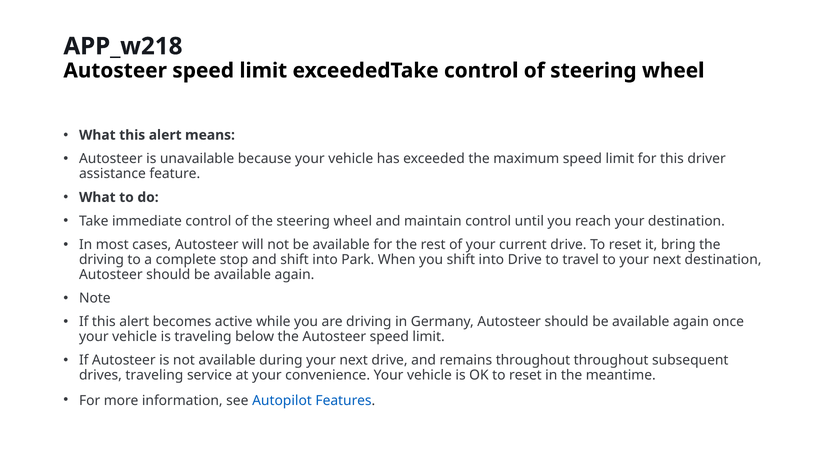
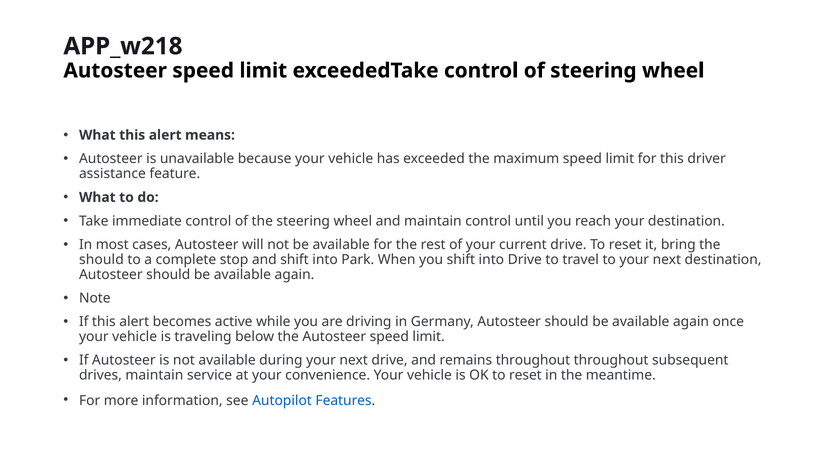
driving at (102, 260): driving -> should
drives traveling: traveling -> maintain
